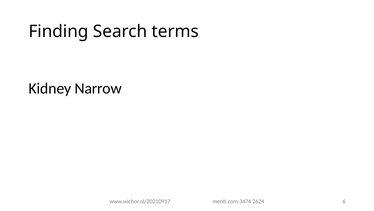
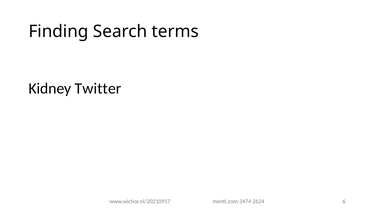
Narrow: Narrow -> Twitter
